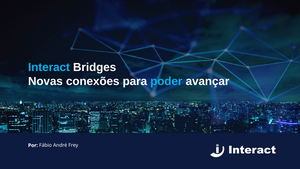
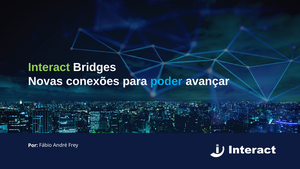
Interact colour: light blue -> light green
